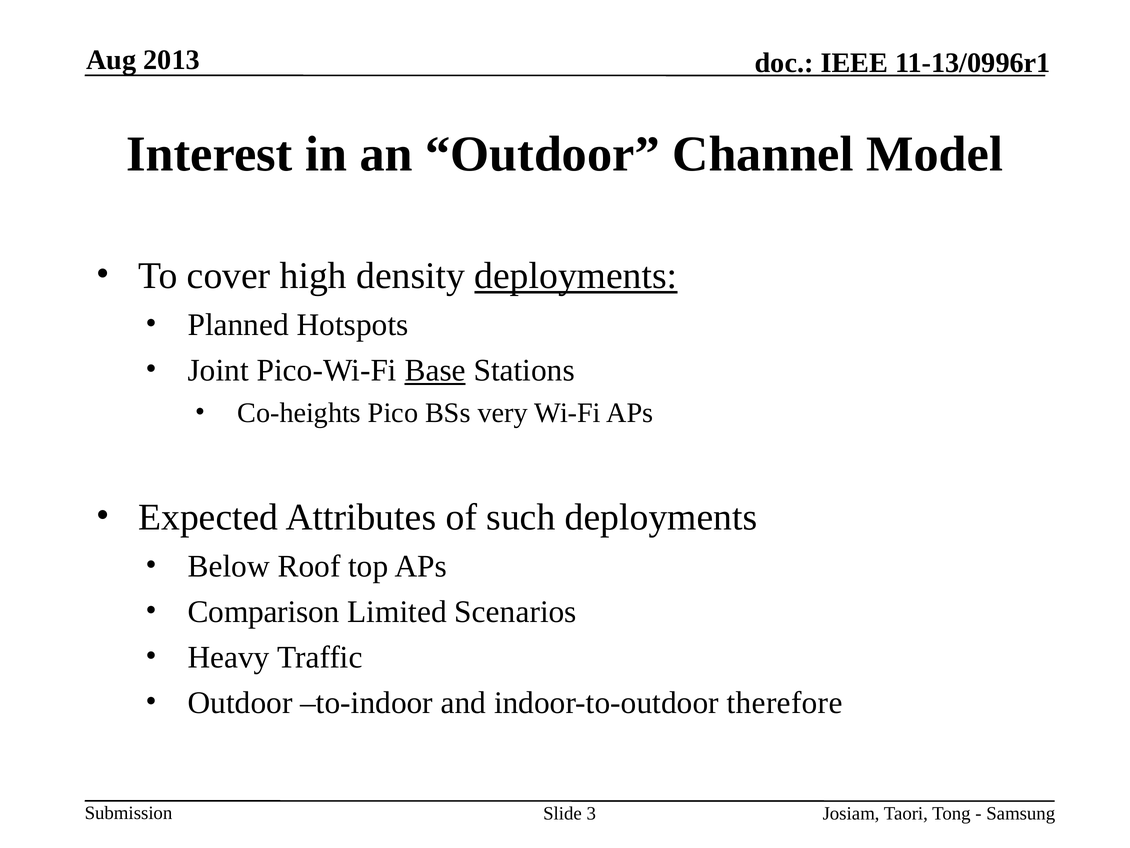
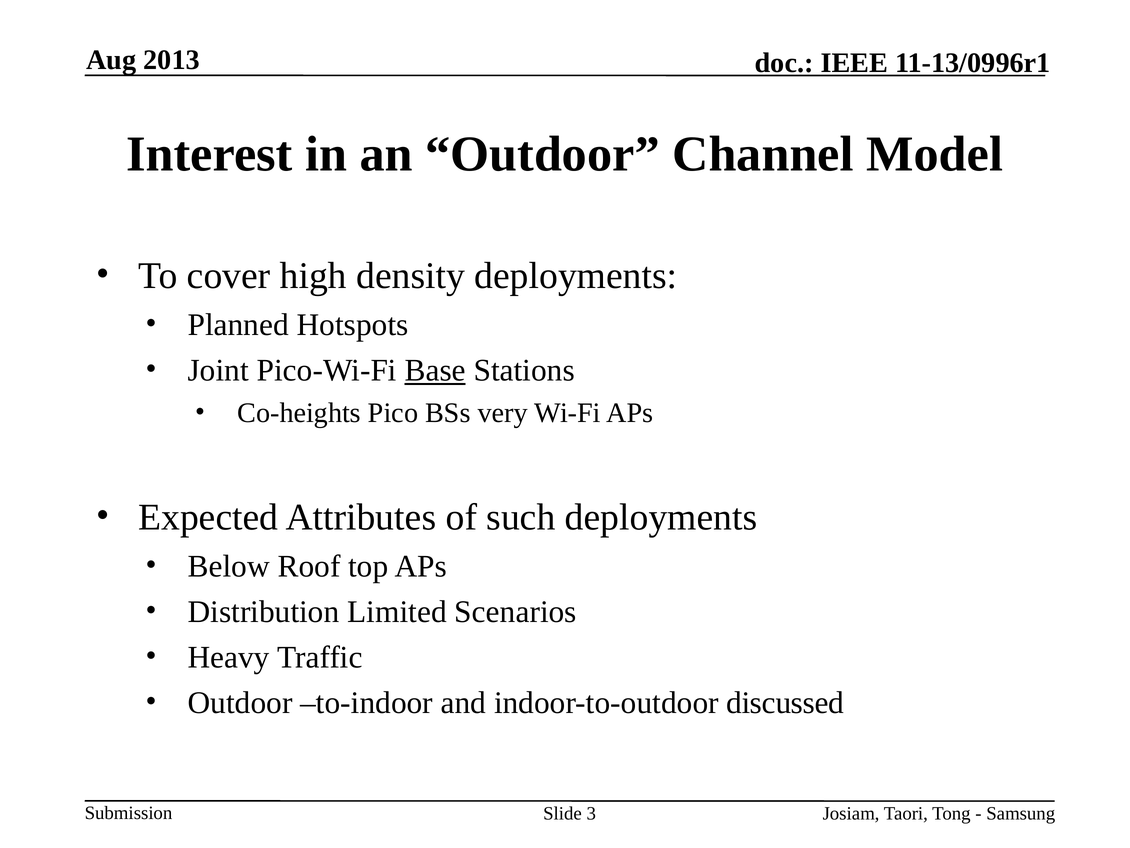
deployments at (576, 276) underline: present -> none
Comparison: Comparison -> Distribution
therefore: therefore -> discussed
